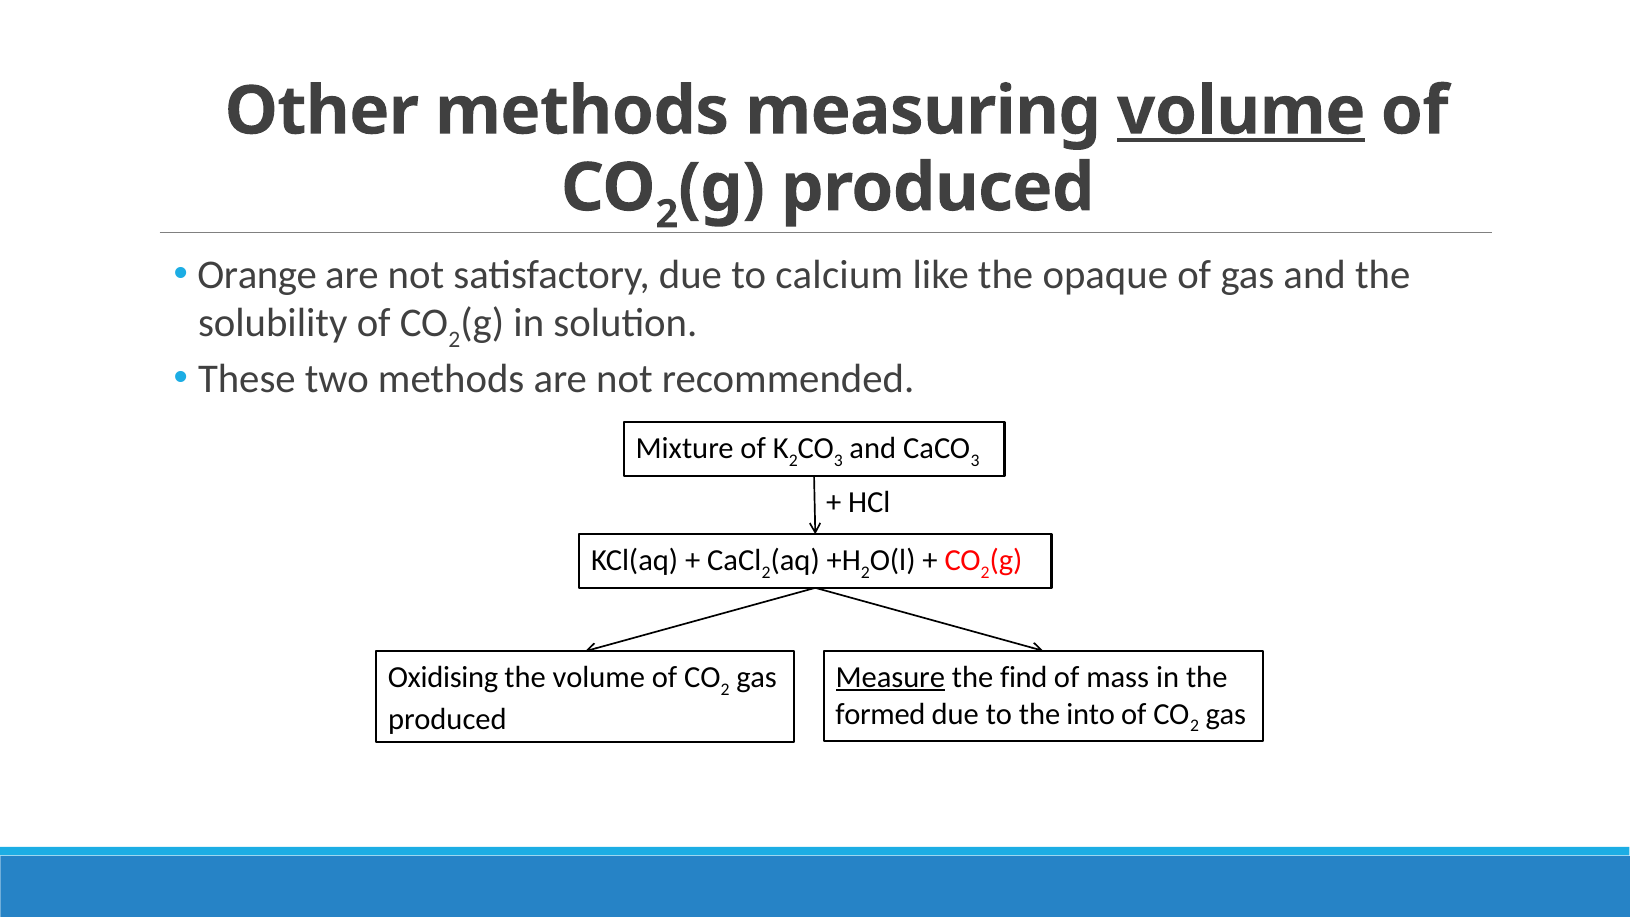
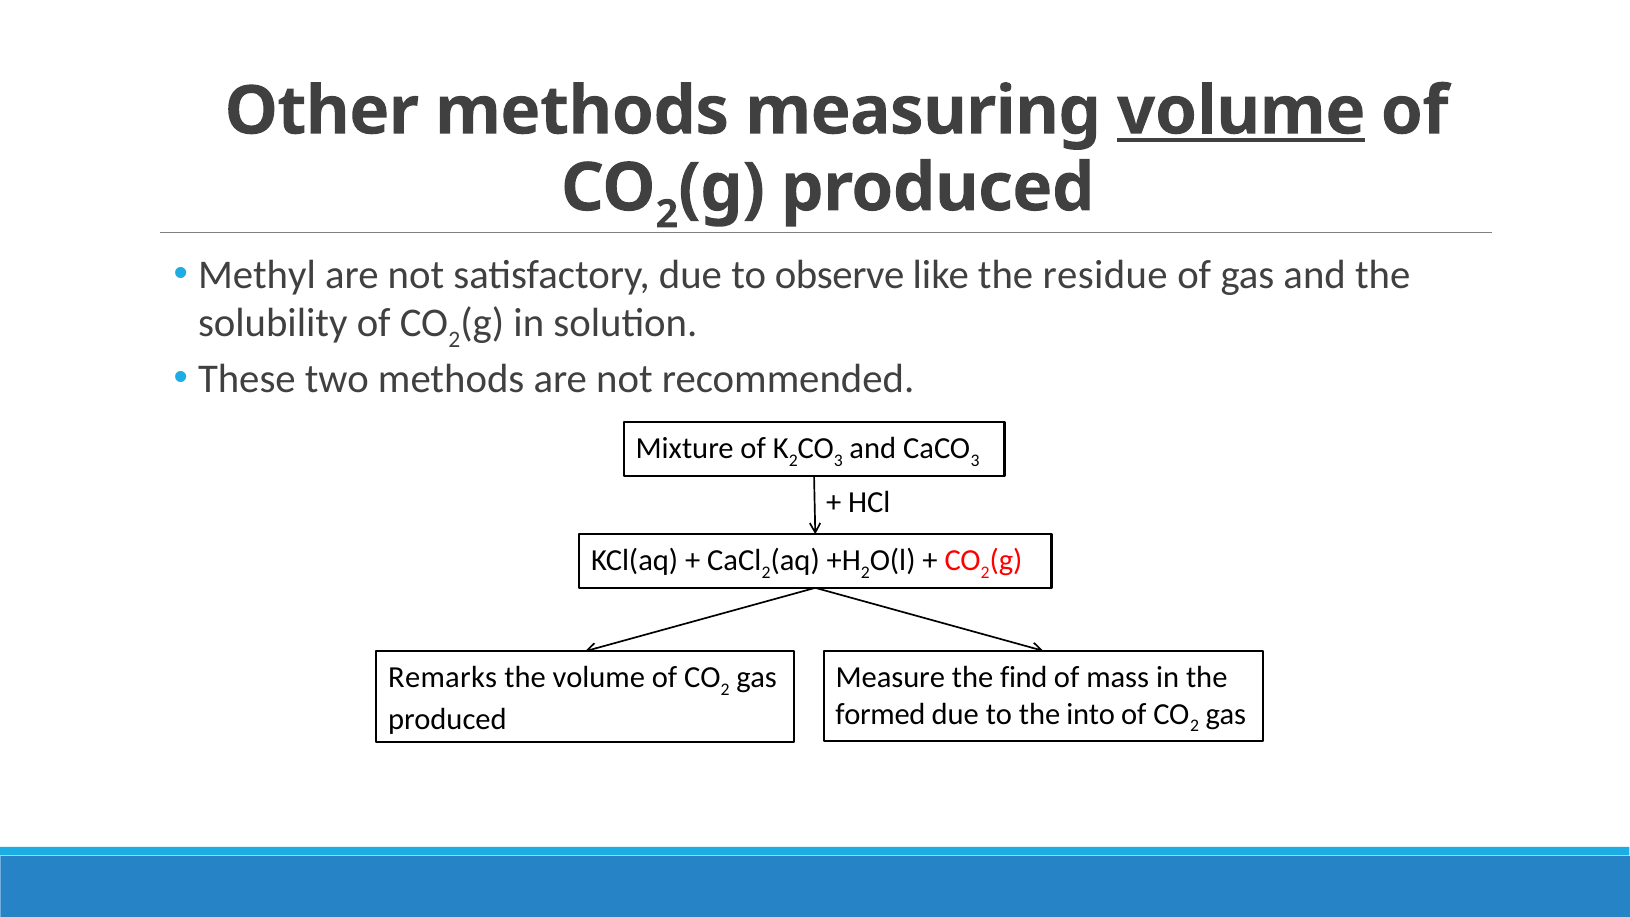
Orange: Orange -> Methyl
calcium: calcium -> observe
opaque: opaque -> residue
Measure underline: present -> none
Oxidising: Oxidising -> Remarks
